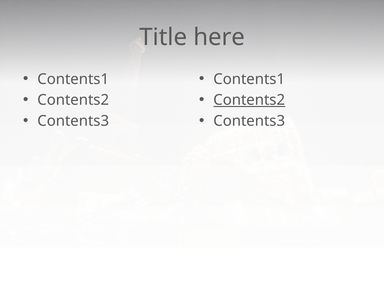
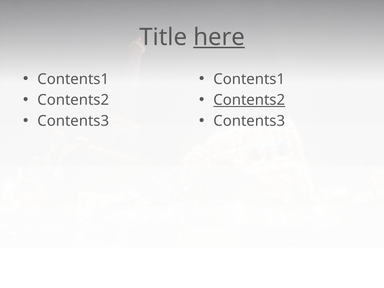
here underline: none -> present
